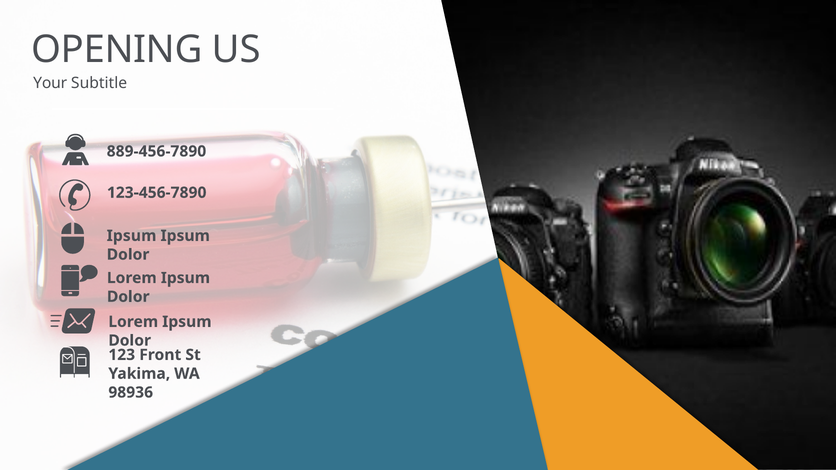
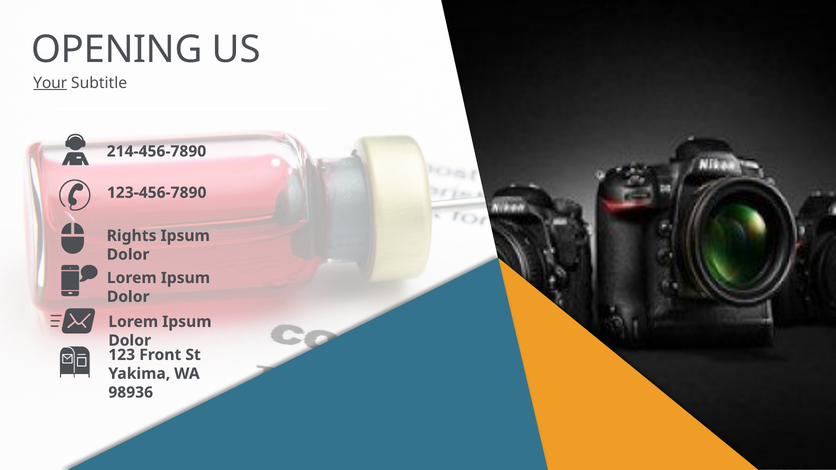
Your underline: none -> present
889-456-7890: 889-456-7890 -> 214-456-7890
Ipsum at (132, 236): Ipsum -> Rights
